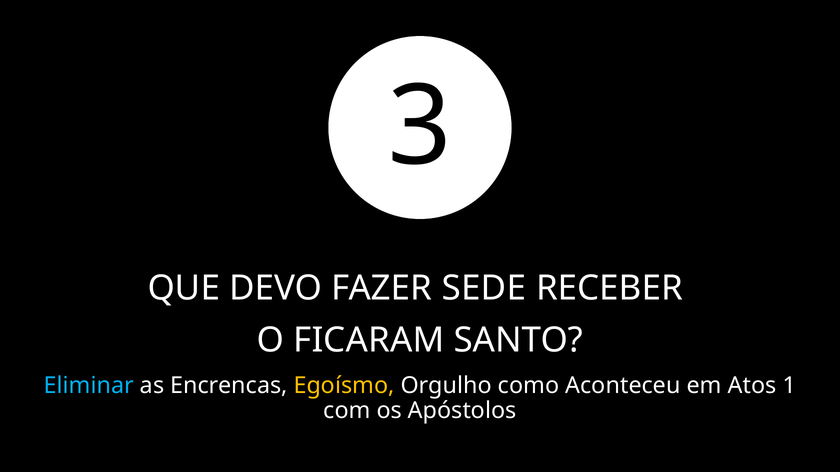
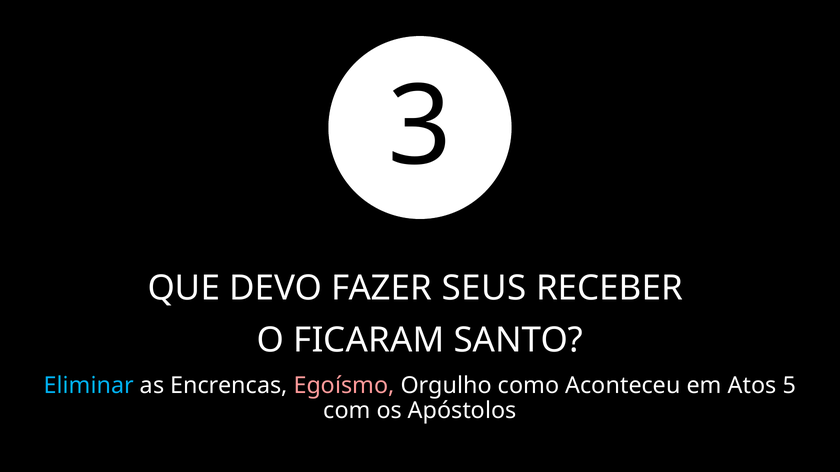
SEDE: SEDE -> SEUS
Egoísmo colour: yellow -> pink
1: 1 -> 5
